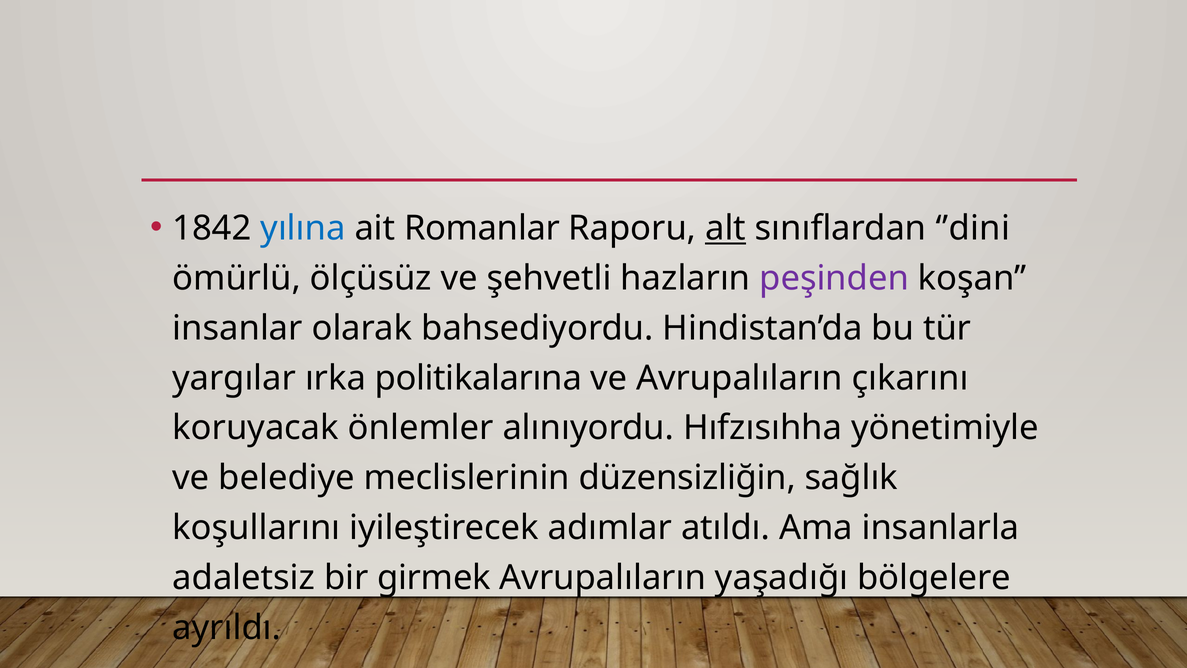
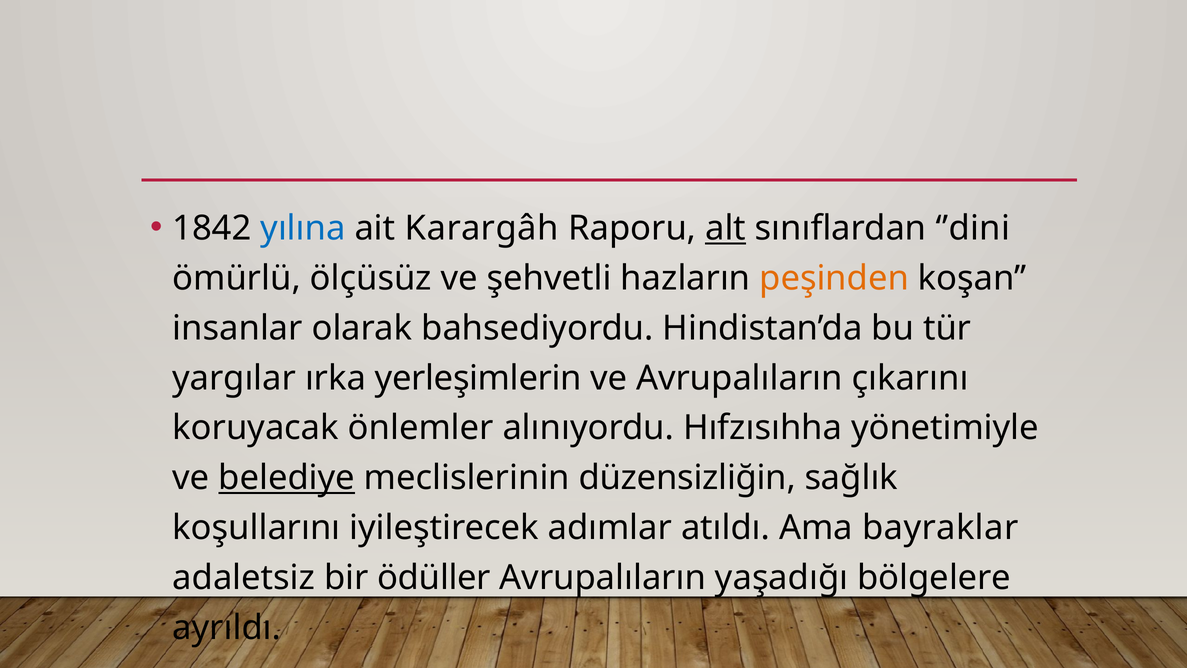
Romanlar: Romanlar -> Karargâh
peşinden colour: purple -> orange
politikalarına: politikalarına -> yerleşimlerin
belediye underline: none -> present
insanlarla: insanlarla -> bayraklar
girmek: girmek -> ödüller
